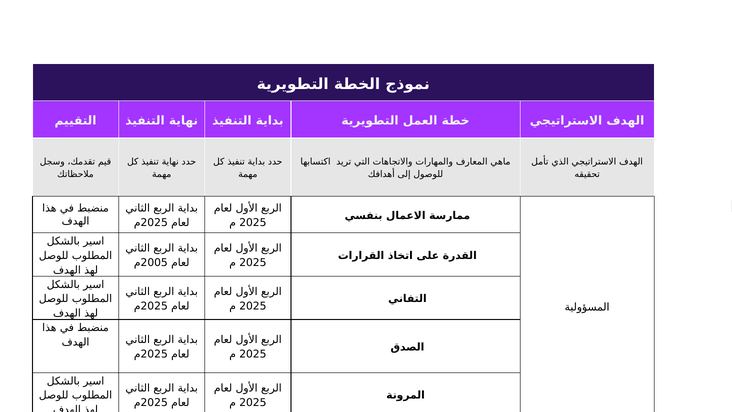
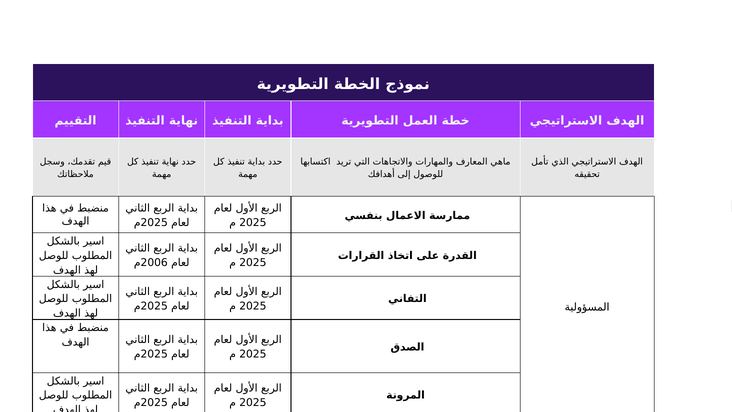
2005: 2005 -> 2006
